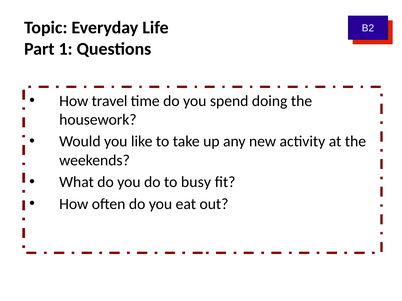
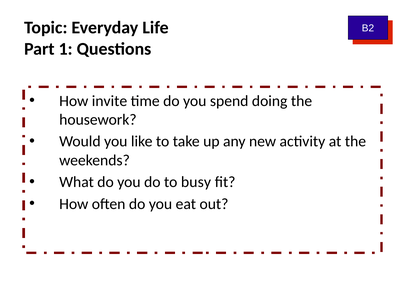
travel: travel -> invite
